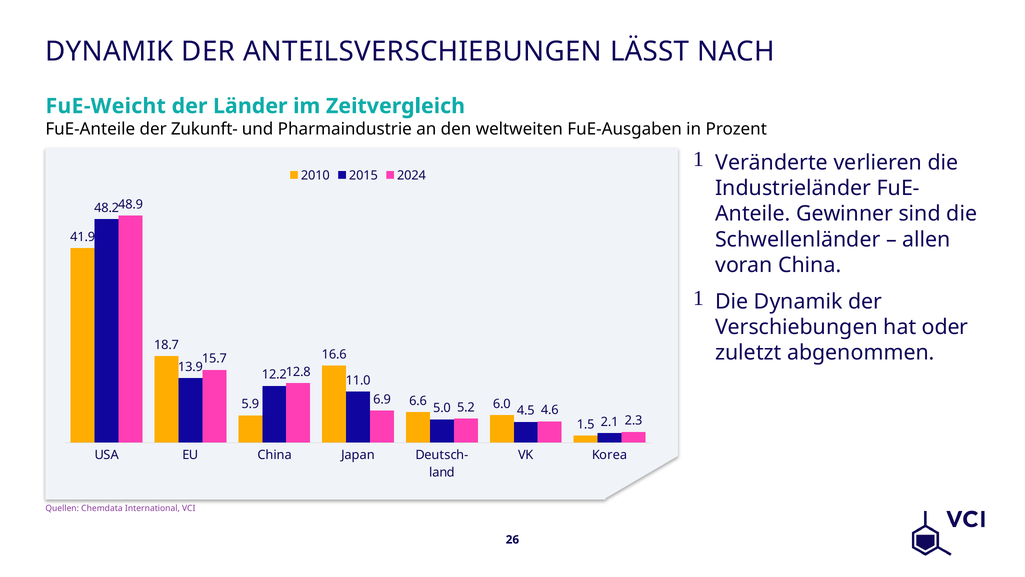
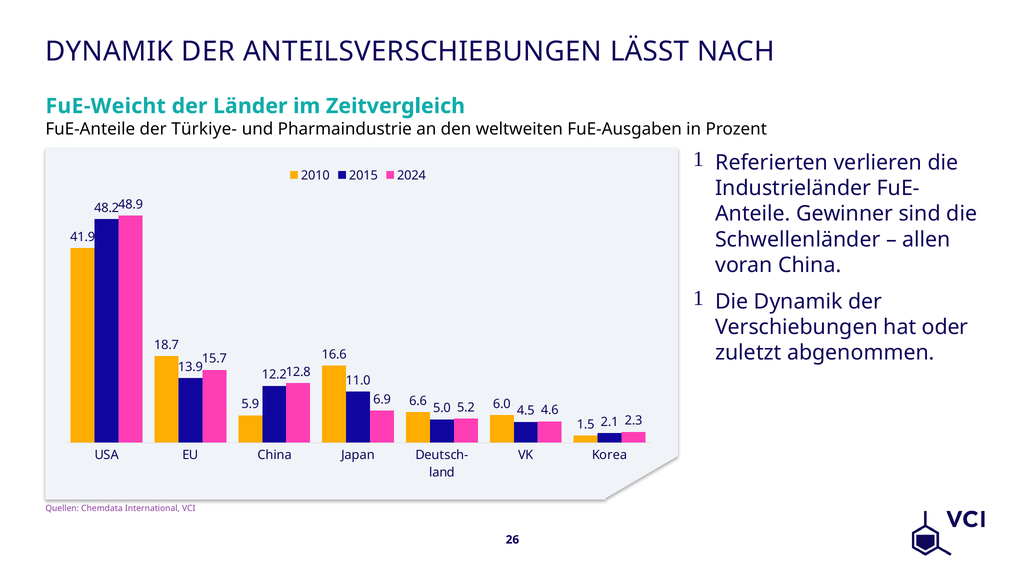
Zukunft-: Zukunft- -> Türkiye-
Veränderte: Veränderte -> Referierten
